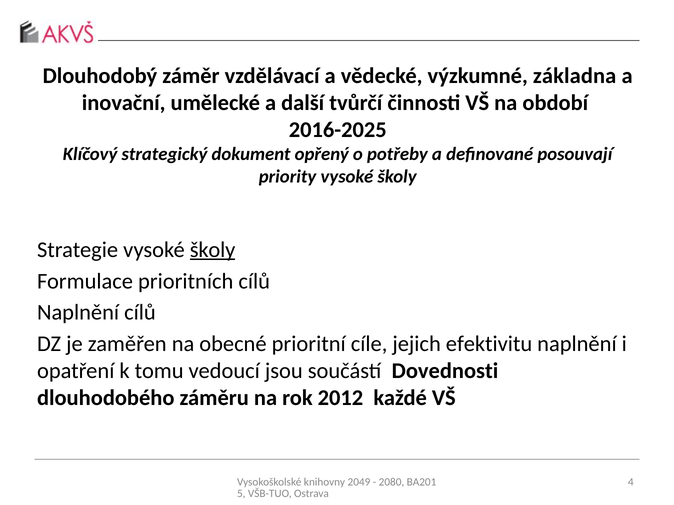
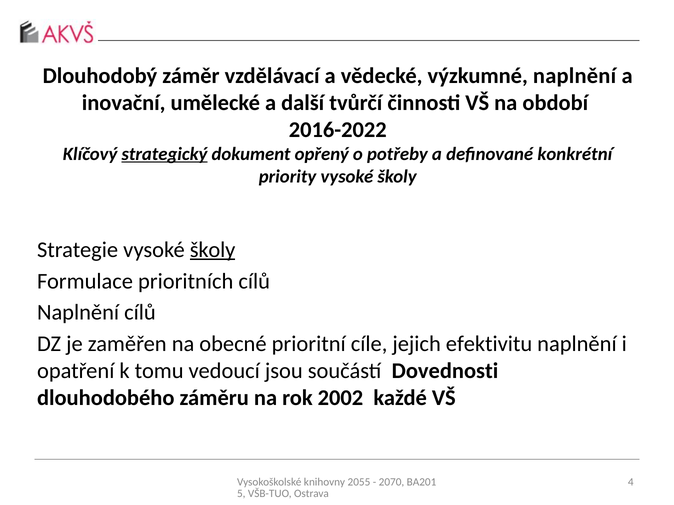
výzkumné základna: základna -> naplnění
2016-2025: 2016-2025 -> 2016-2022
strategický underline: none -> present
posouvají: posouvají -> konkrétní
2012: 2012 -> 2002
2049: 2049 -> 2055
2080: 2080 -> 2070
